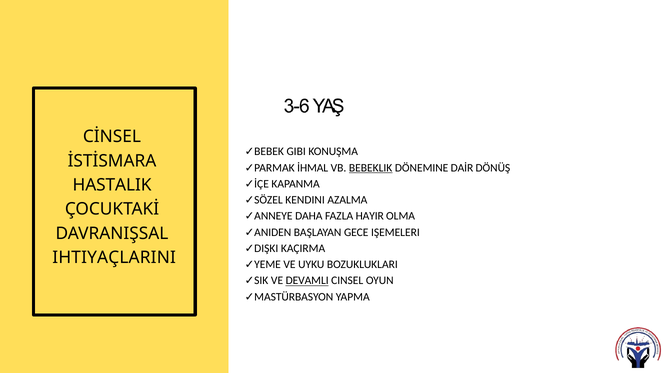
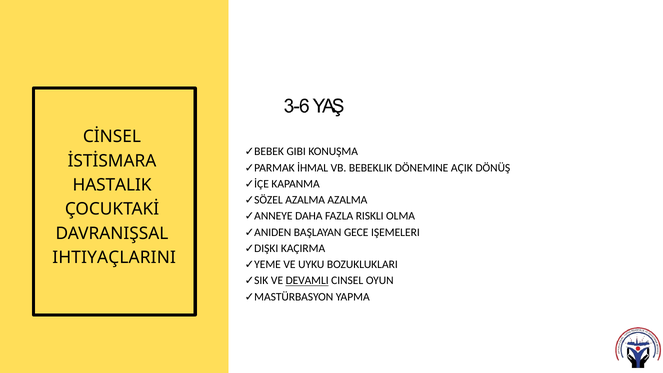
BEBEKLIK underline: present -> none
DAİR: DAİR -> AÇIK
✓SÖZEL KENDINI: KENDINI -> AZALMA
HAYIR: HAYIR -> RISKLI
